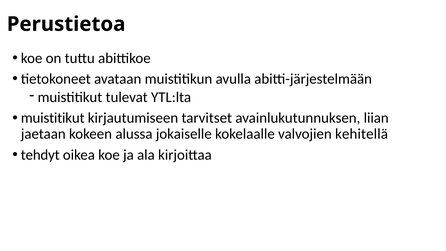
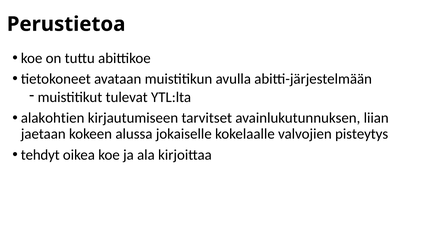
muistitikut at (53, 118): muistitikut -> alakohtien
kehitellä: kehitellä -> pisteytys
